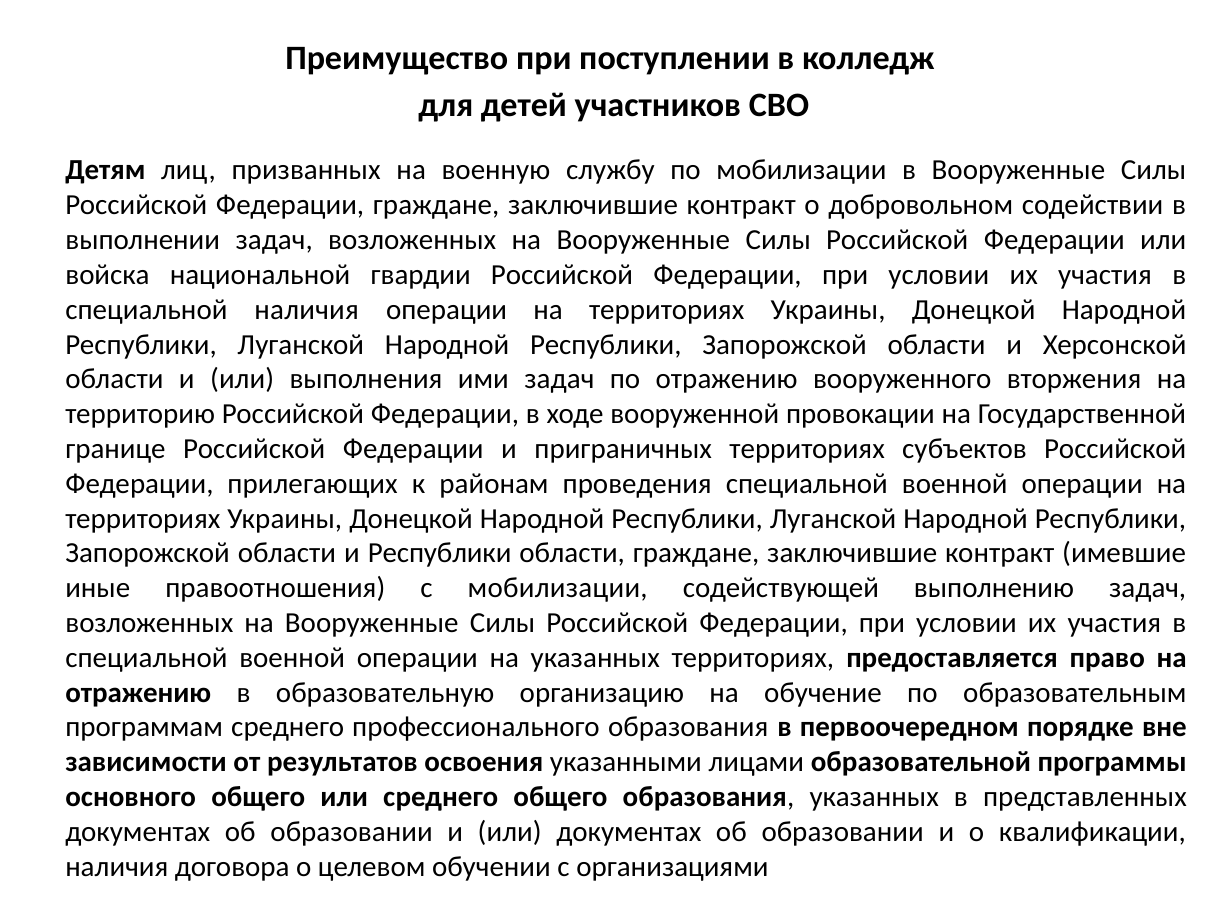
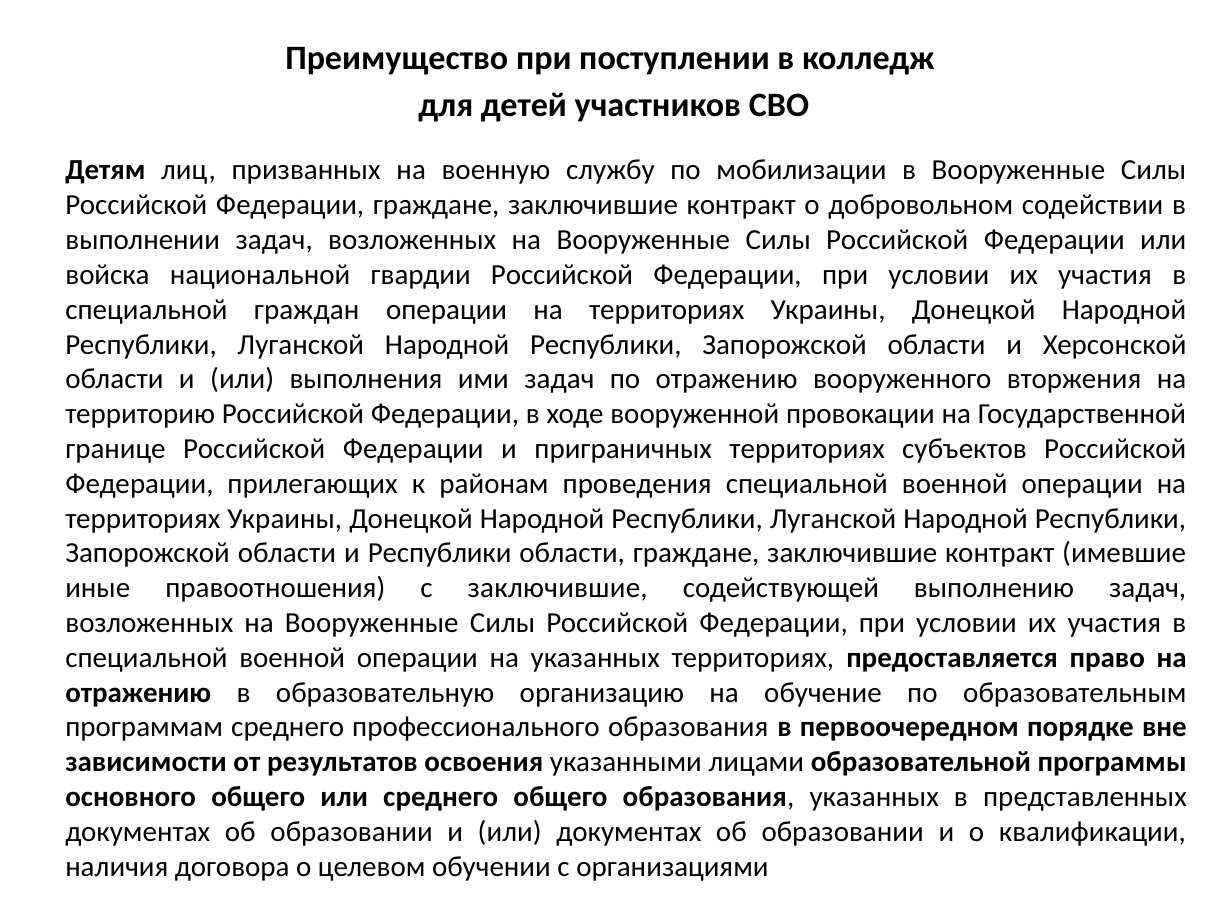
специальной наличия: наличия -> граждан
с мобилизации: мобилизации -> заключившие
